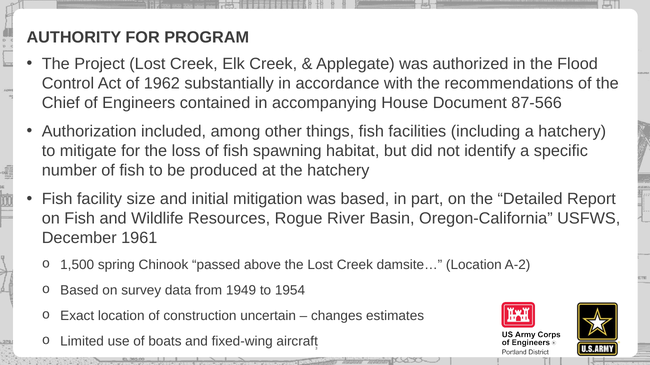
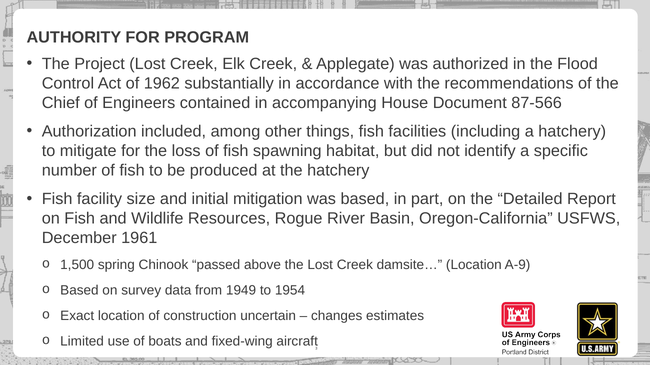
A-2: A-2 -> A-9
